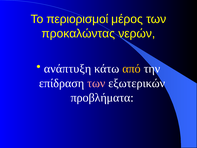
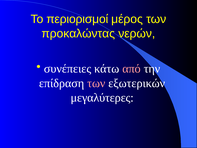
ανάπτυξη: ανάπτυξη -> συνέπειες
από colour: yellow -> pink
προβλήματα: προβλήματα -> μεγαλύτερες
